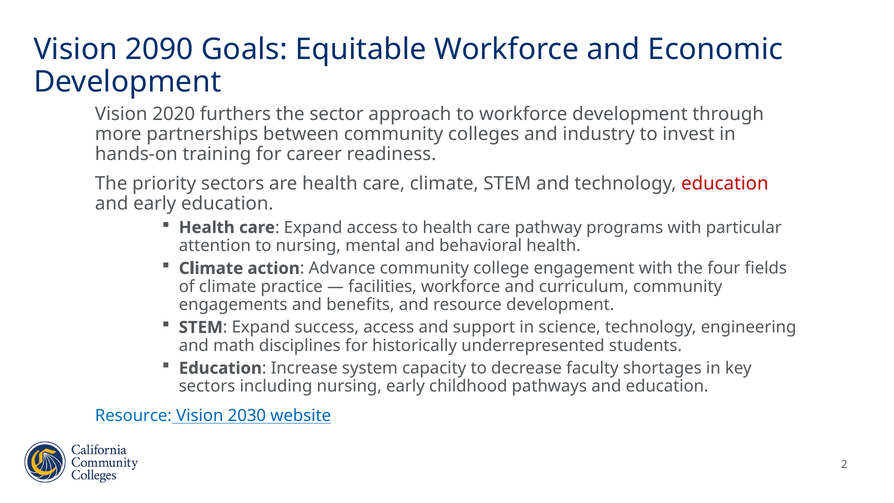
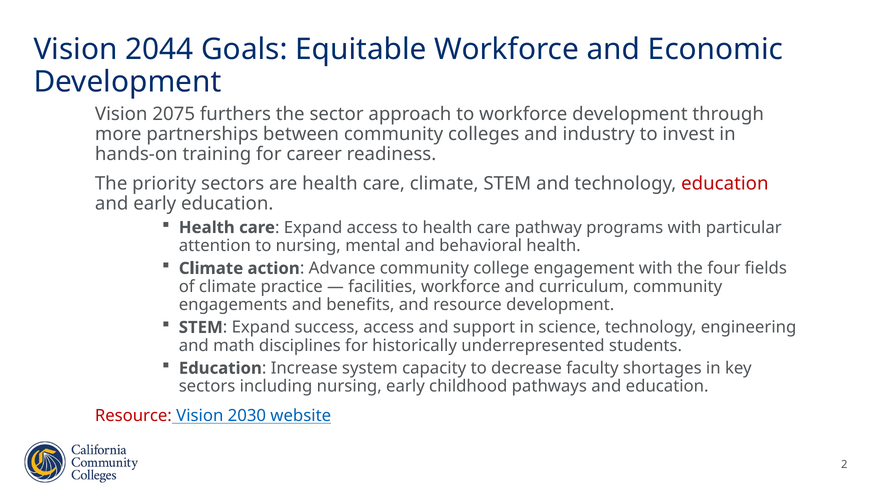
2090: 2090 -> 2044
2020: 2020 -> 2075
Resource at (133, 416) colour: blue -> red
